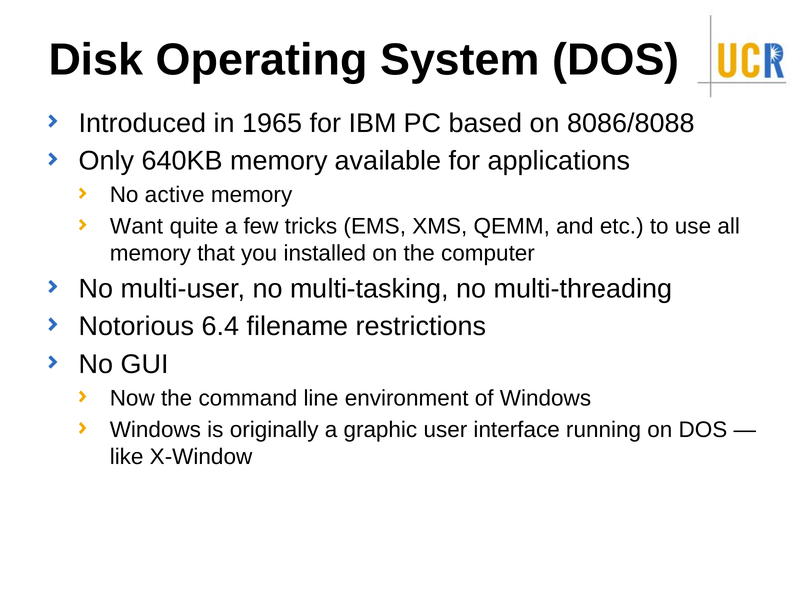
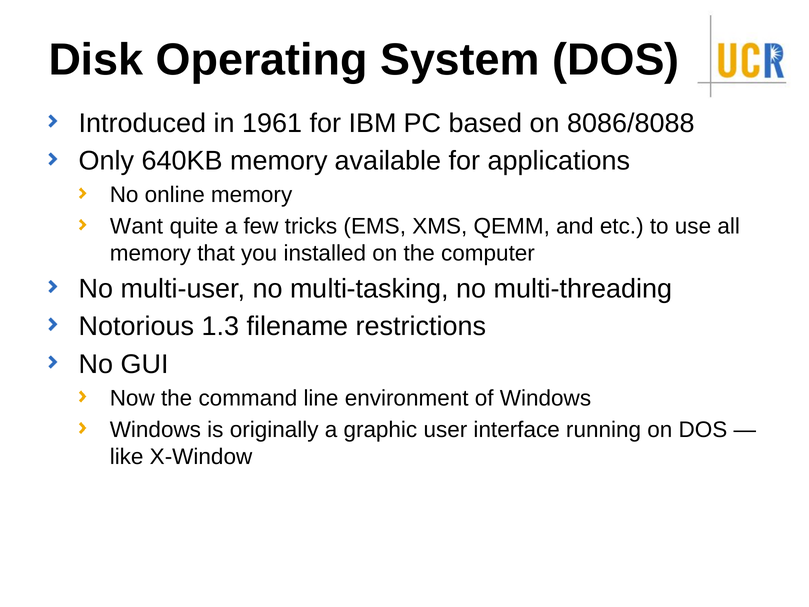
1965: 1965 -> 1961
active: active -> online
6.4: 6.4 -> 1.3
